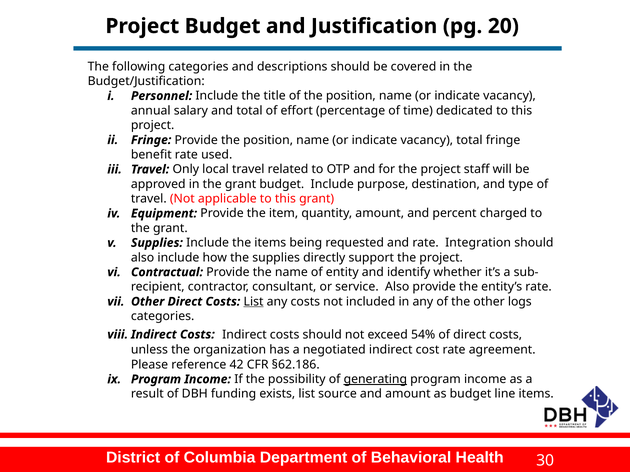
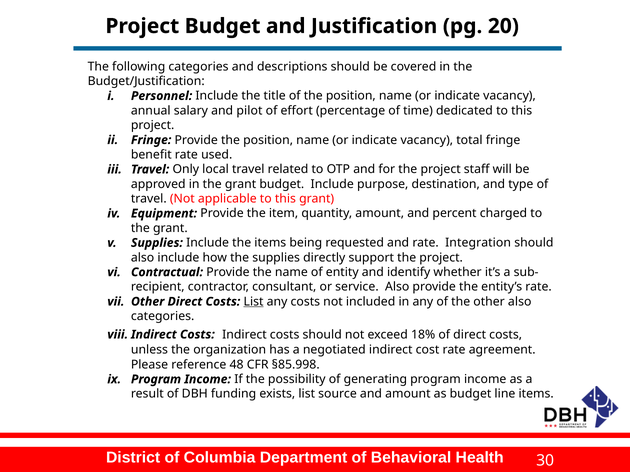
and total: total -> pilot
other logs: logs -> also
54%: 54% -> 18%
42: 42 -> 48
§62.186: §62.186 -> §85.998
generating underline: present -> none
